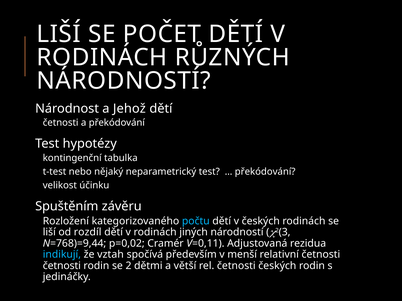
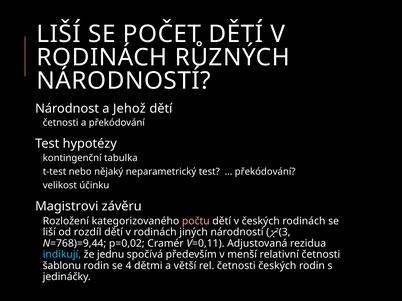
Spuštěním: Spuštěním -> Magistrovi
počtu colour: light blue -> pink
vztah: vztah -> jednu
četnosti at (62, 266): četnosti -> šablonu
2: 2 -> 4
